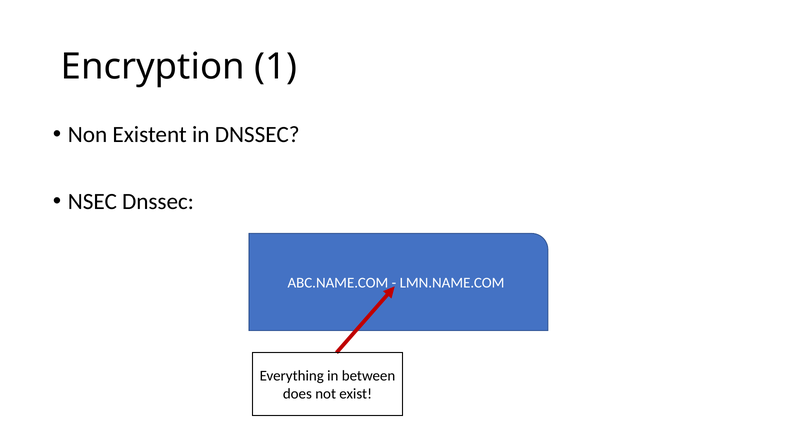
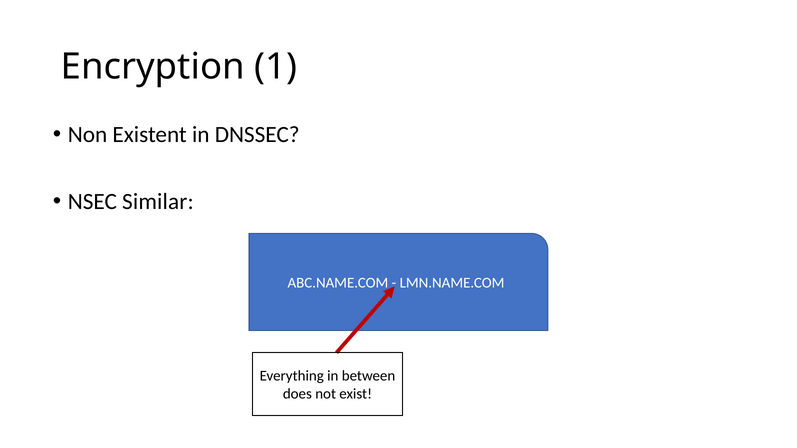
NSEC Dnssec: Dnssec -> Similar
